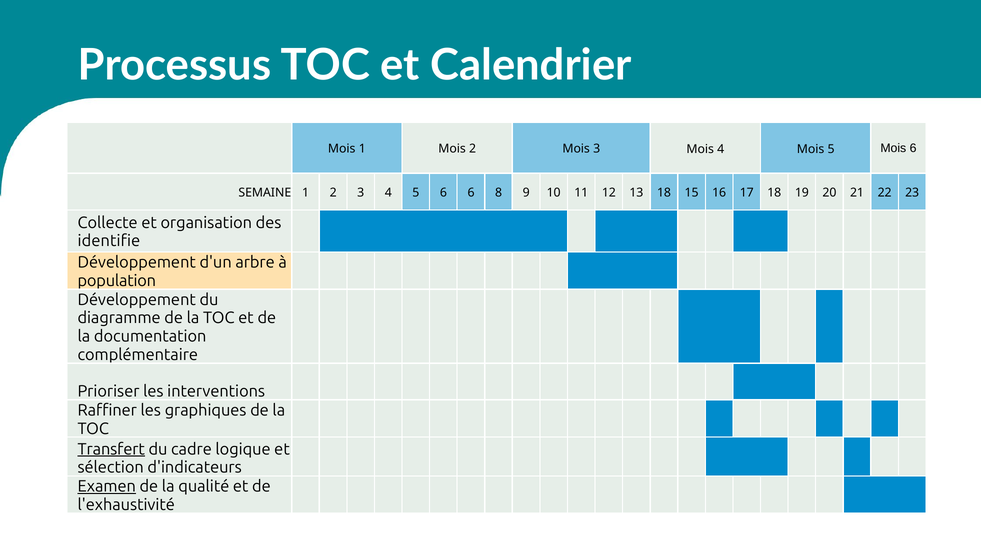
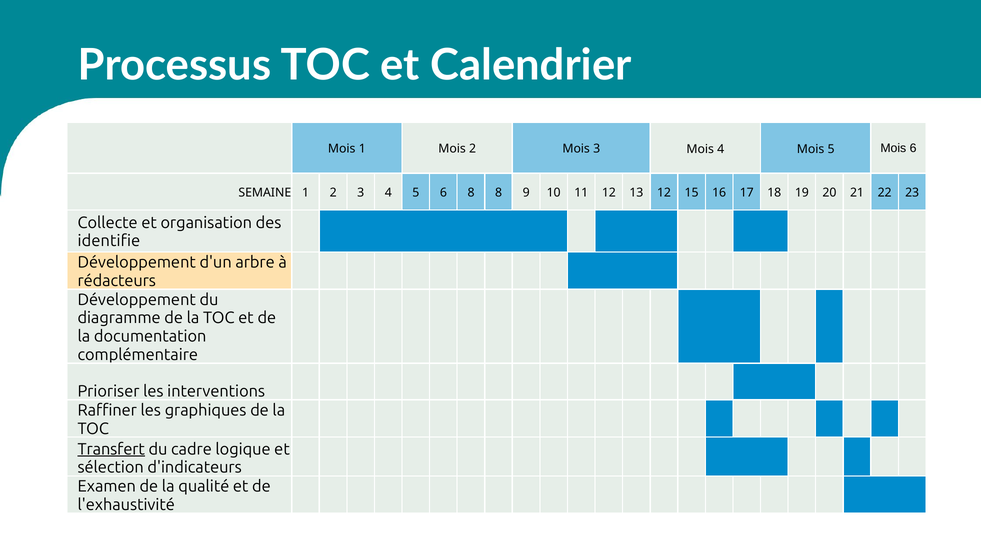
6 6: 6 -> 8
13 18: 18 -> 12
population: population -> rédacteurs
Examen underline: present -> none
